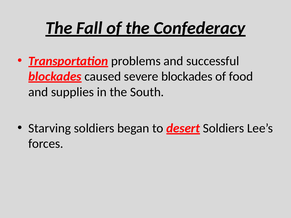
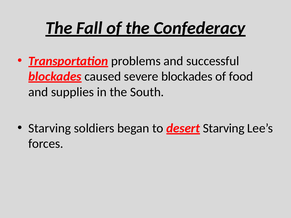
Soldiers at (224, 128): Soldiers -> Starving
